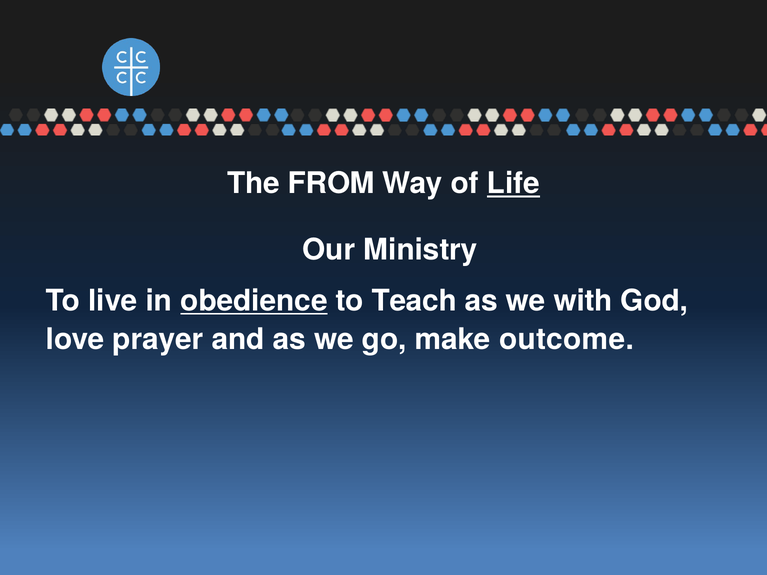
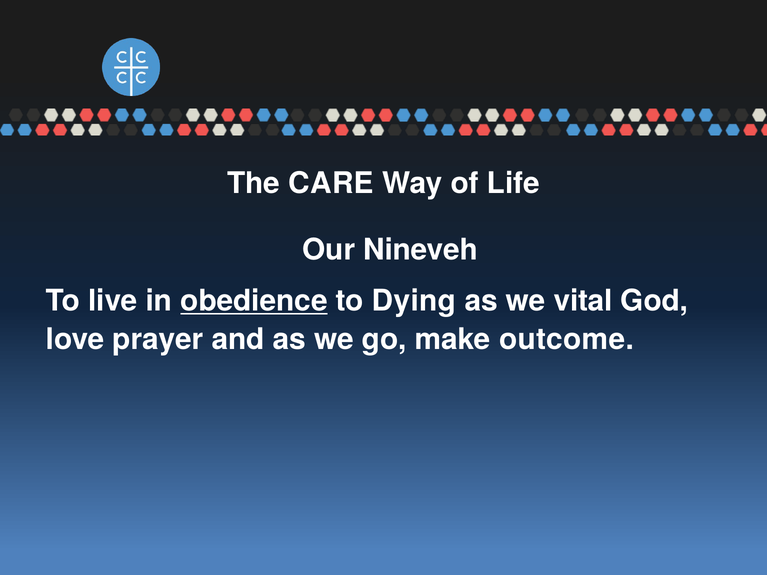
FROM: FROM -> CARE
Life underline: present -> none
Ministry: Ministry -> Nineveh
Teach: Teach -> Dying
with: with -> vital
